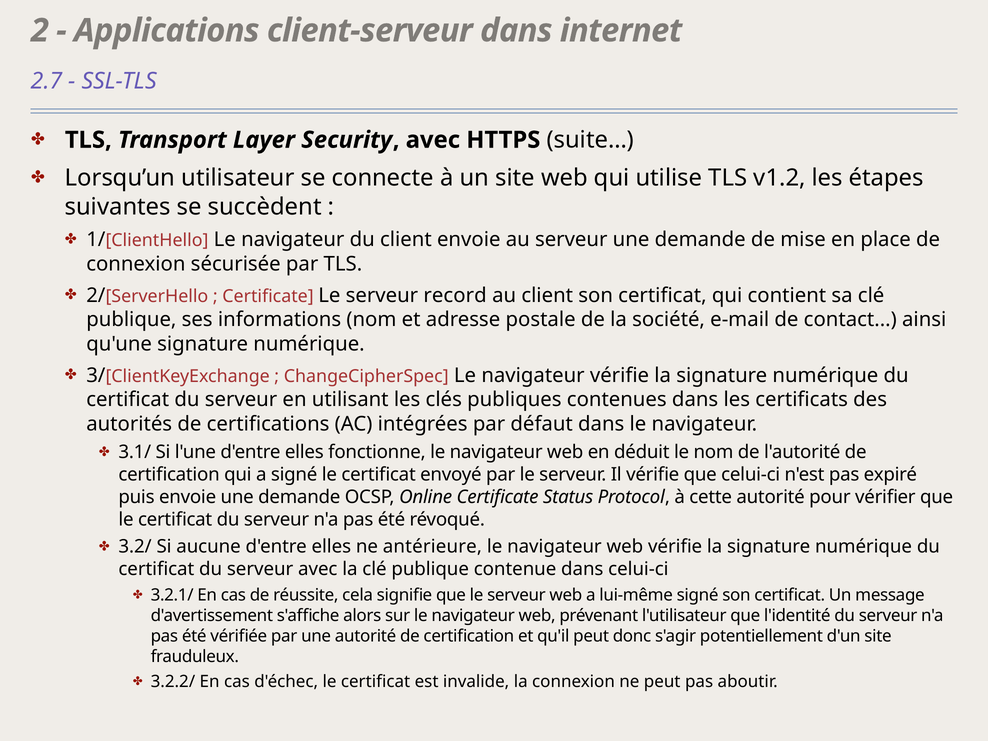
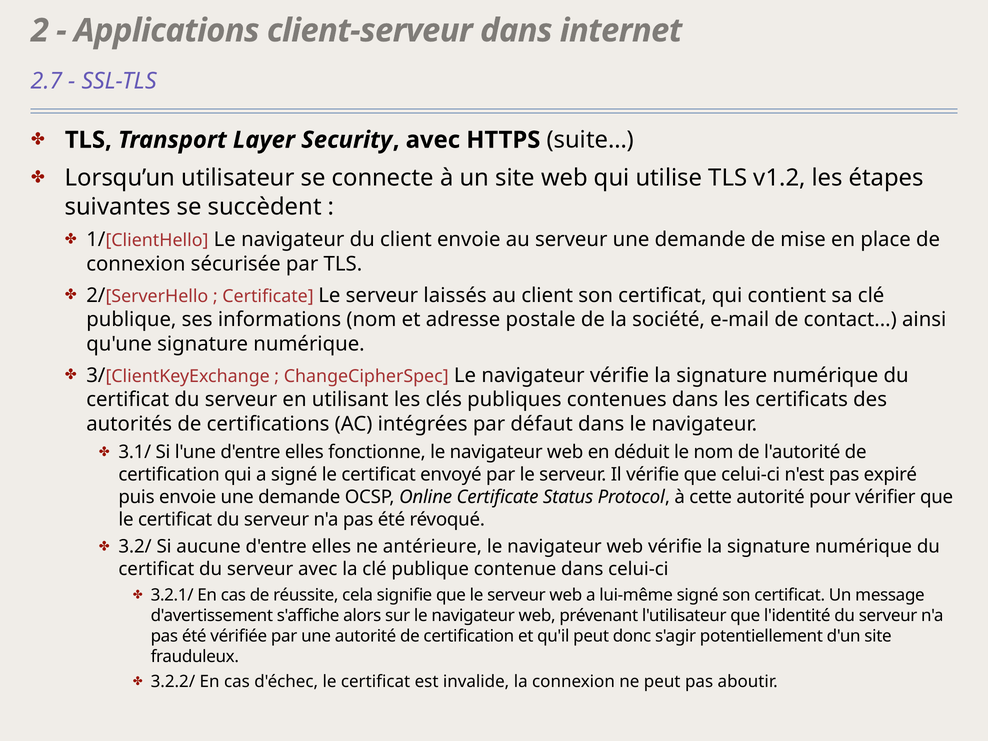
record: record -> laissés
